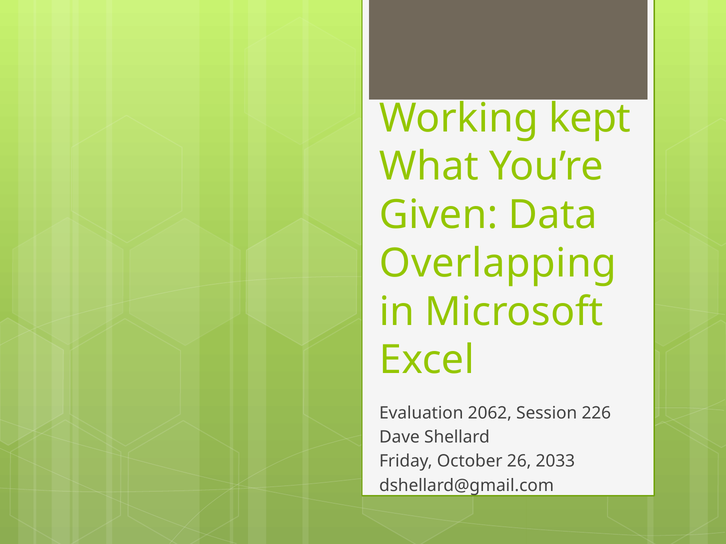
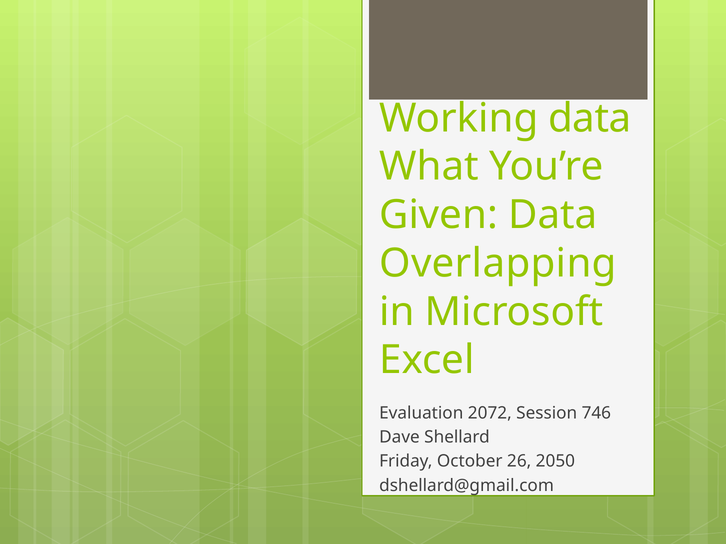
Working kept: kept -> data
2062: 2062 -> 2072
226: 226 -> 746
2033: 2033 -> 2050
